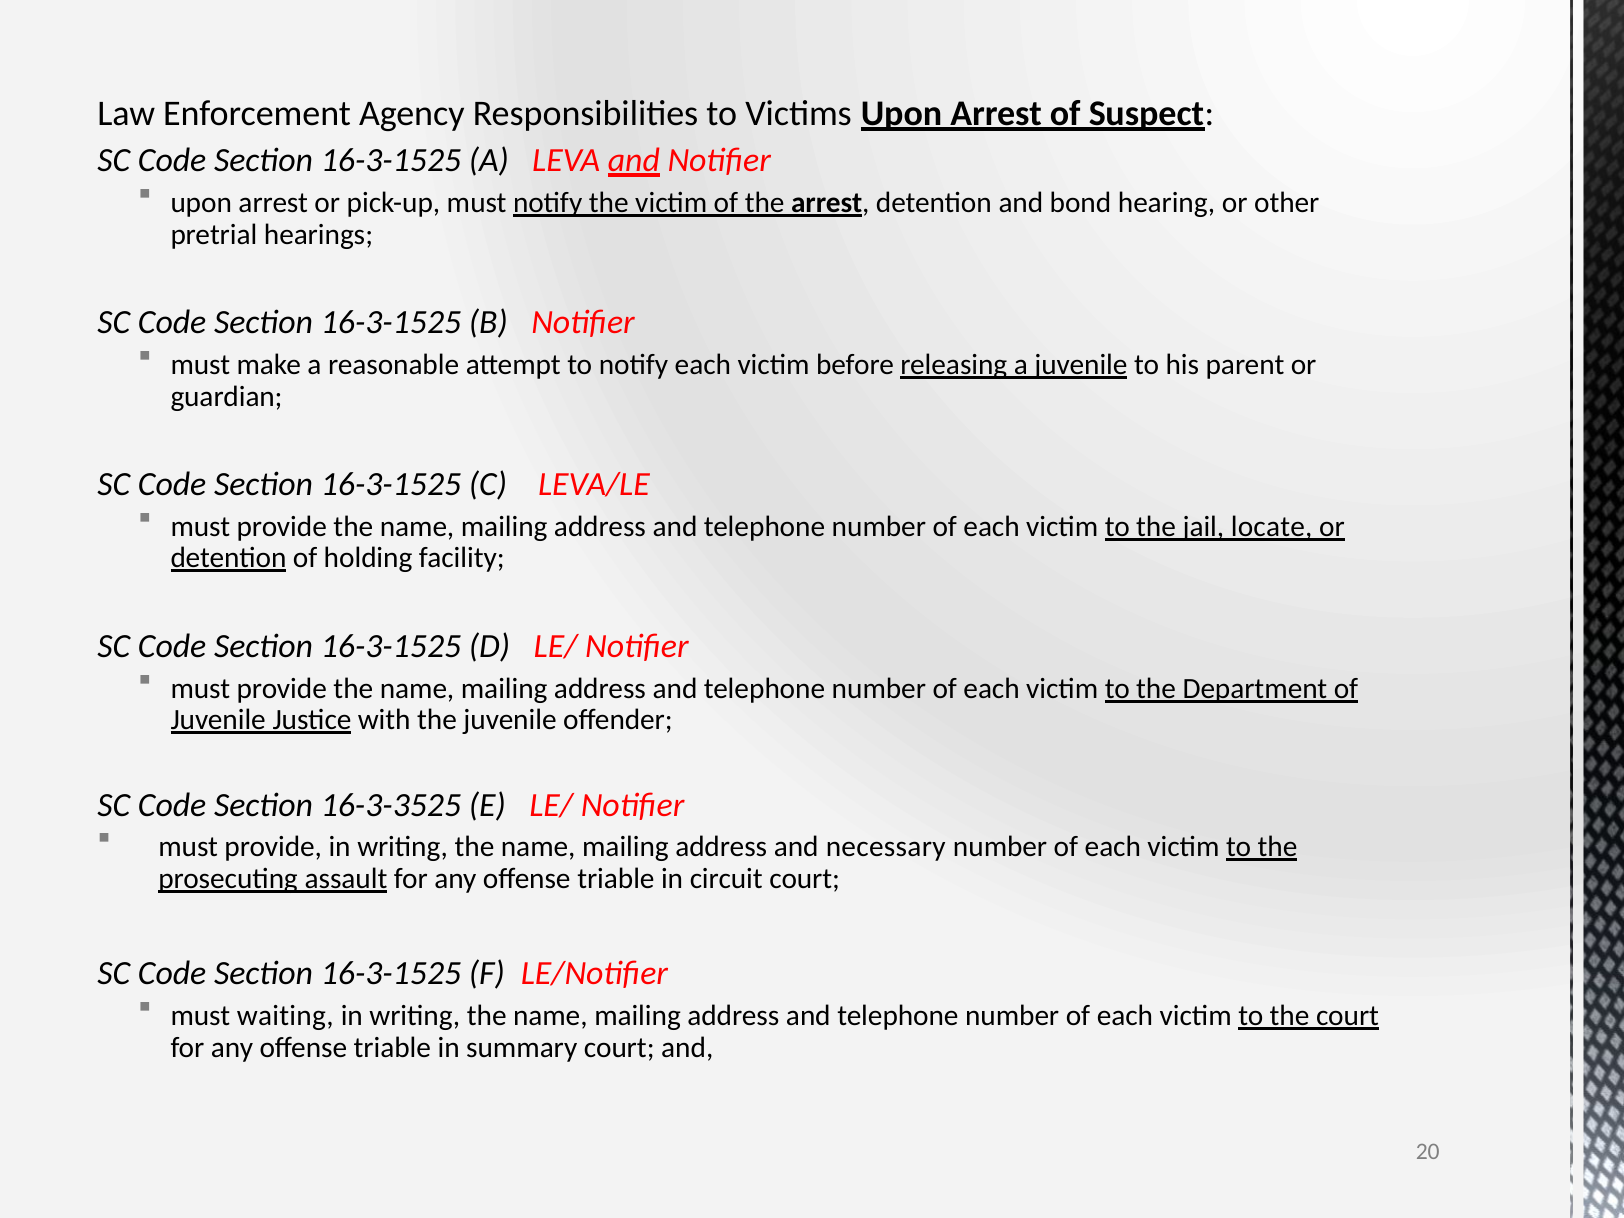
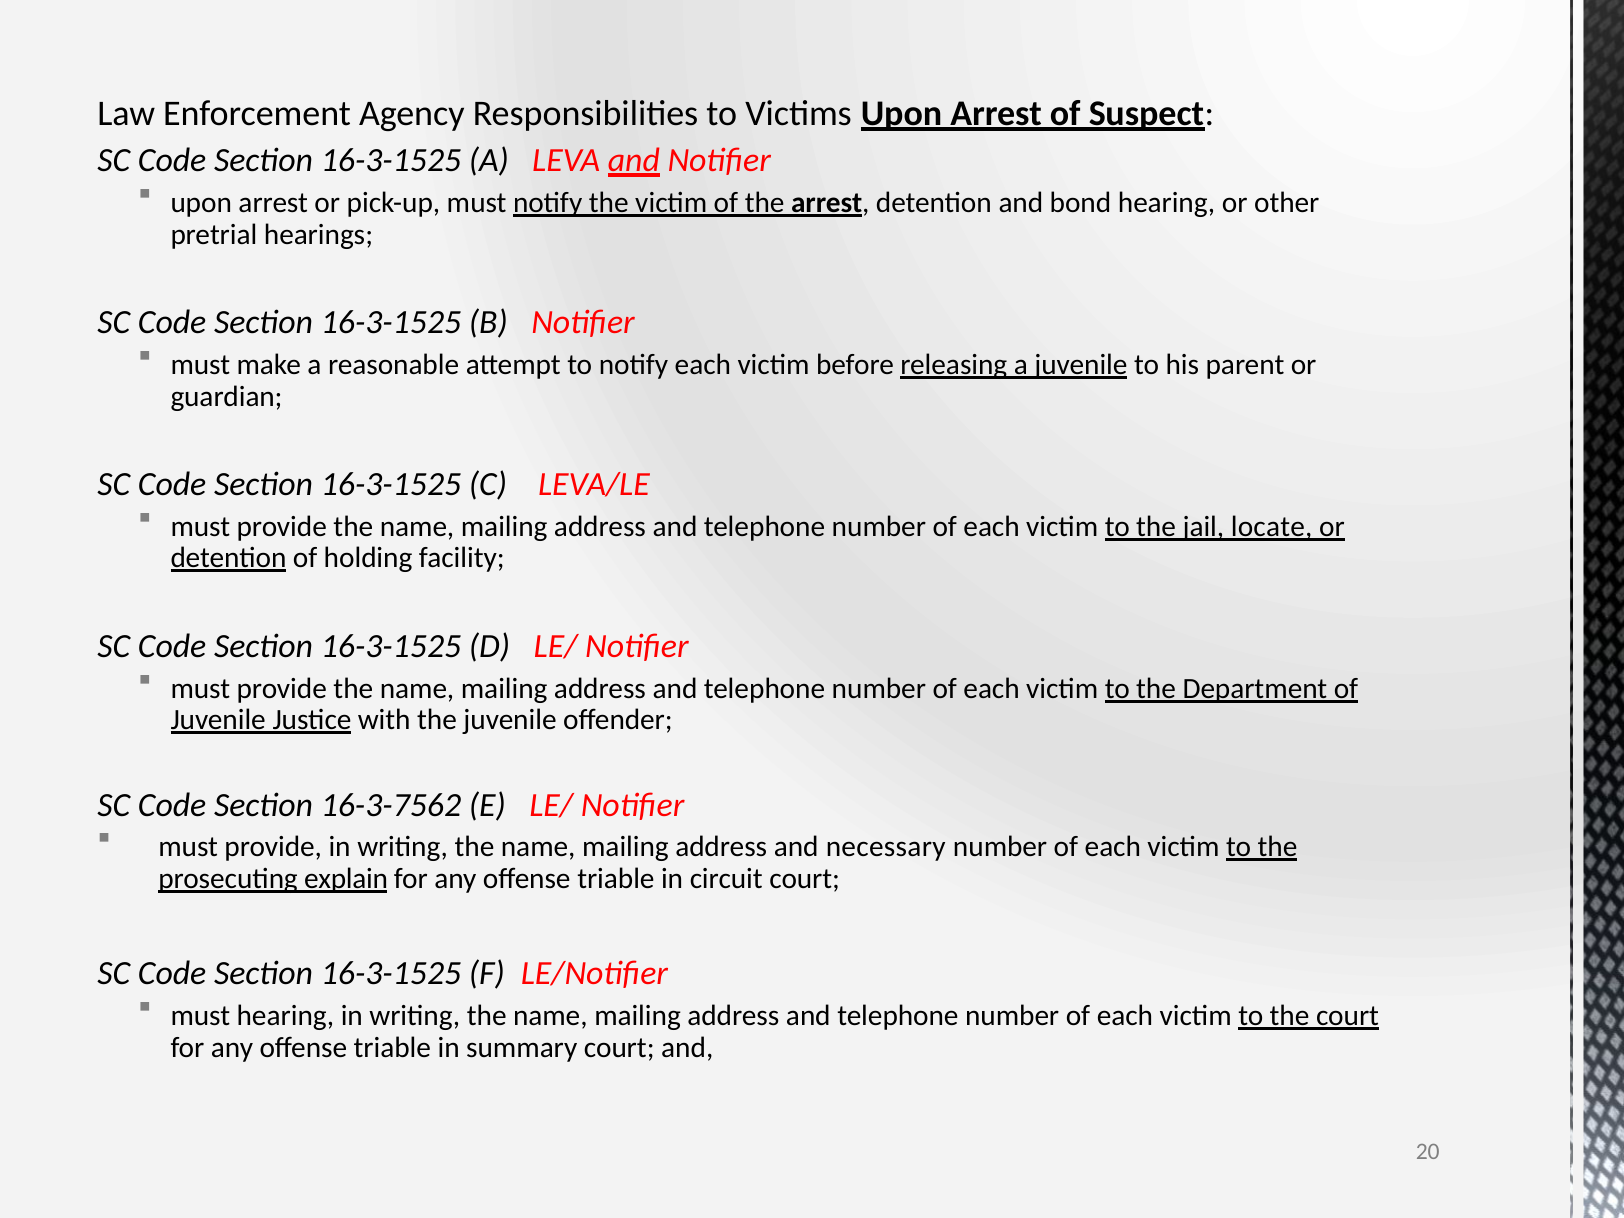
16-3-3525: 16-3-3525 -> 16-3-7562
assault: assault -> explain
must waiting: waiting -> hearing
